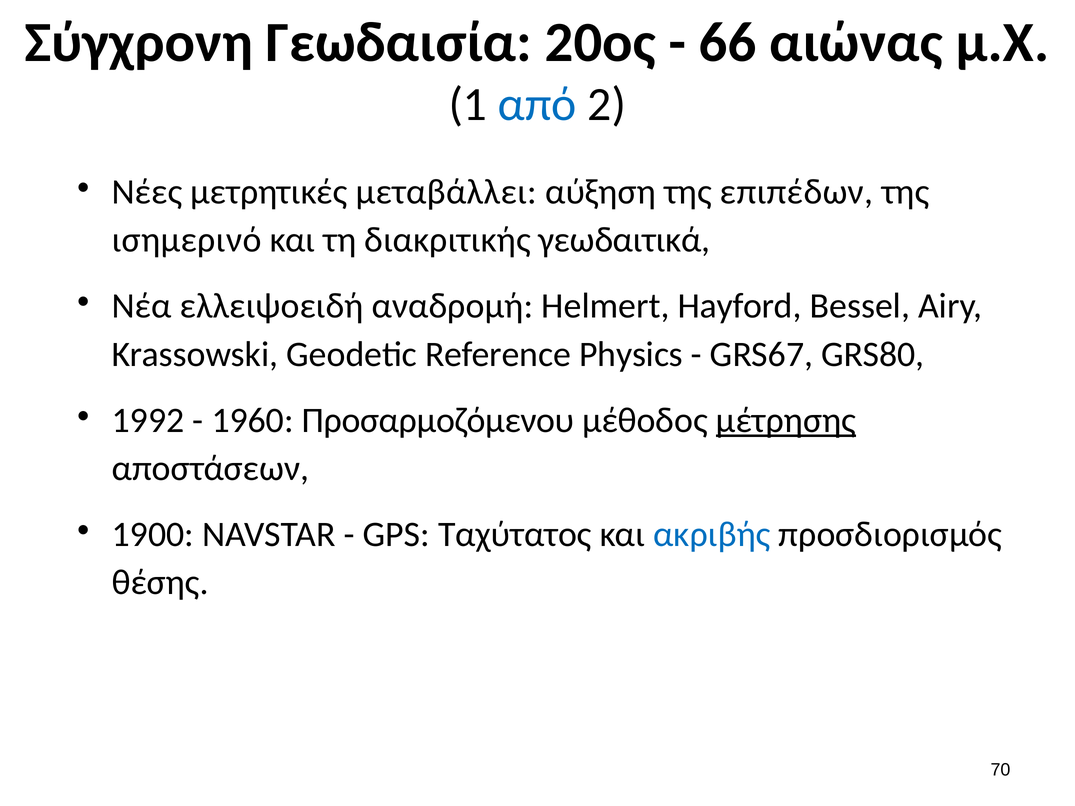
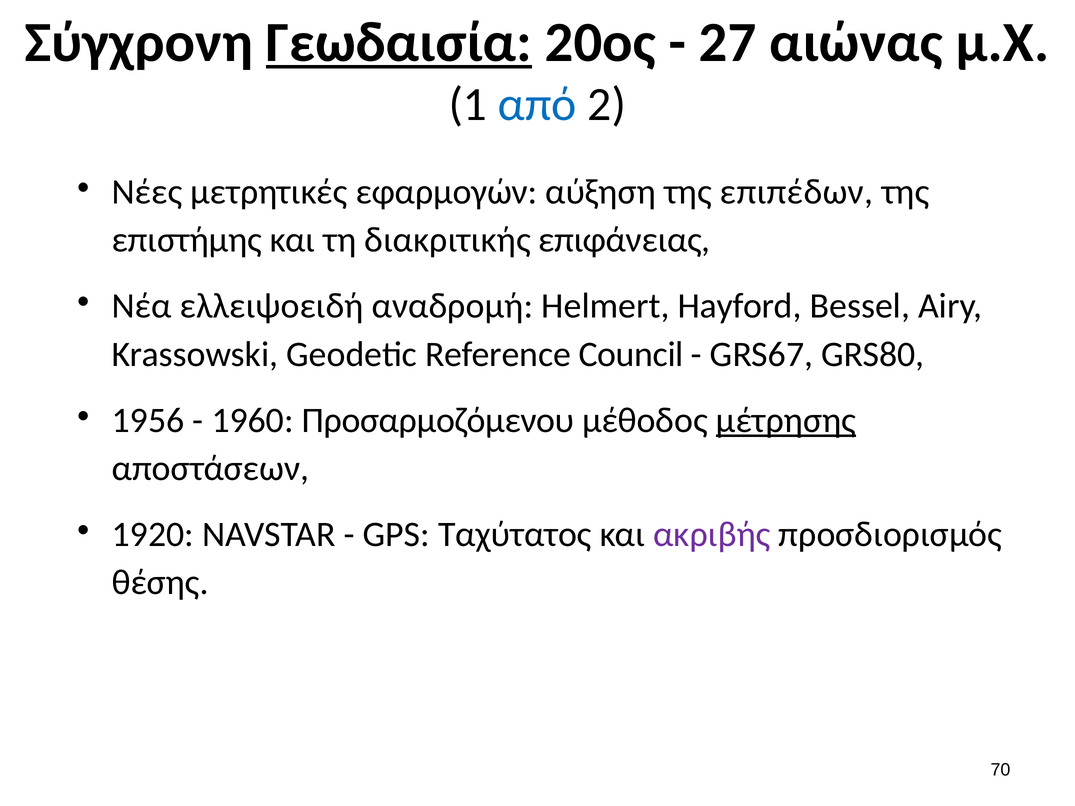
Γεωδαισία underline: none -> present
66: 66 -> 27
μεταβάλλει: μεταβάλλει -> εφαρμογών
ισημερινό: ισημερινό -> επιστήμης
γεωδαιτικά: γεωδαιτικά -> επιφάνειας
Physics: Physics -> Council
1992: 1992 -> 1956
1900: 1900 -> 1920
ακριβής colour: blue -> purple
